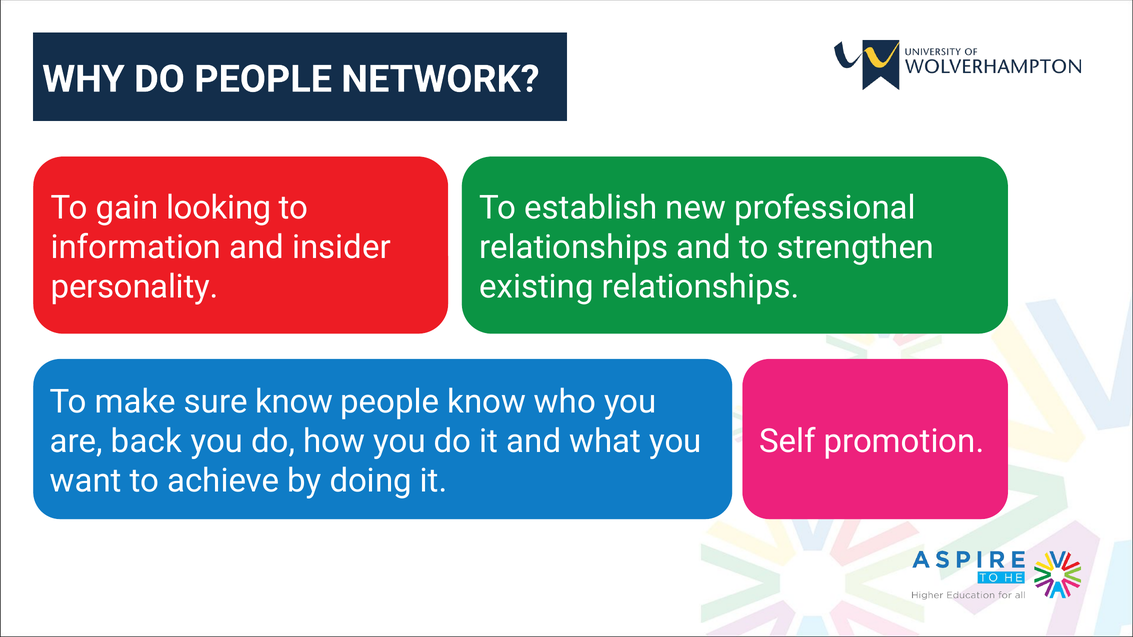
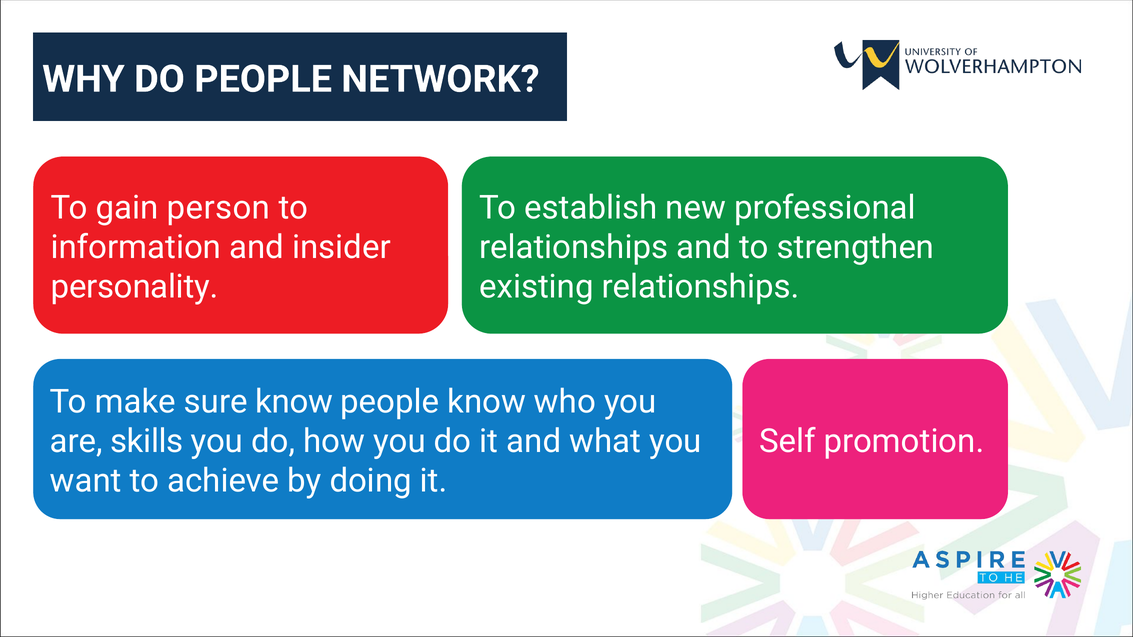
looking: looking -> person
back: back -> skills
